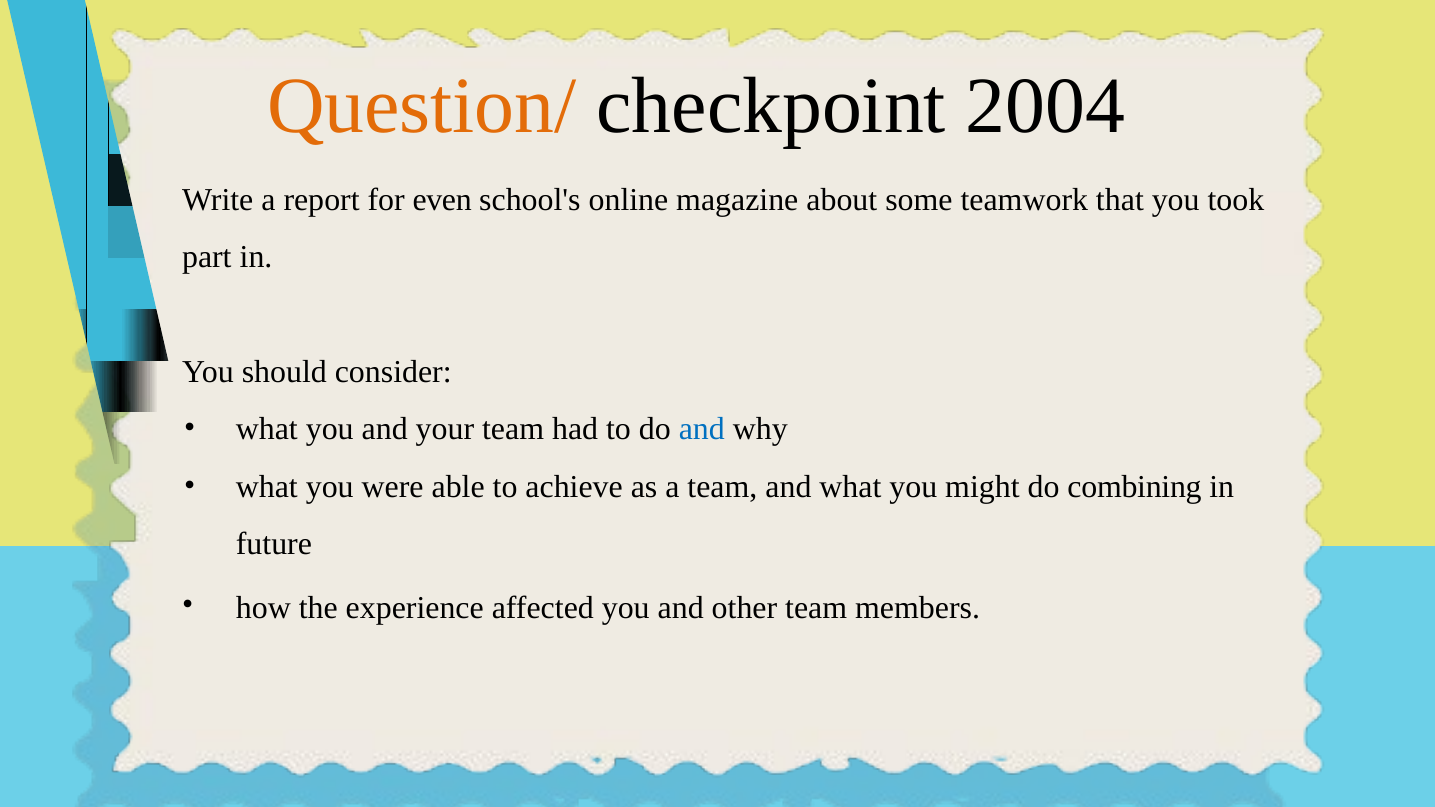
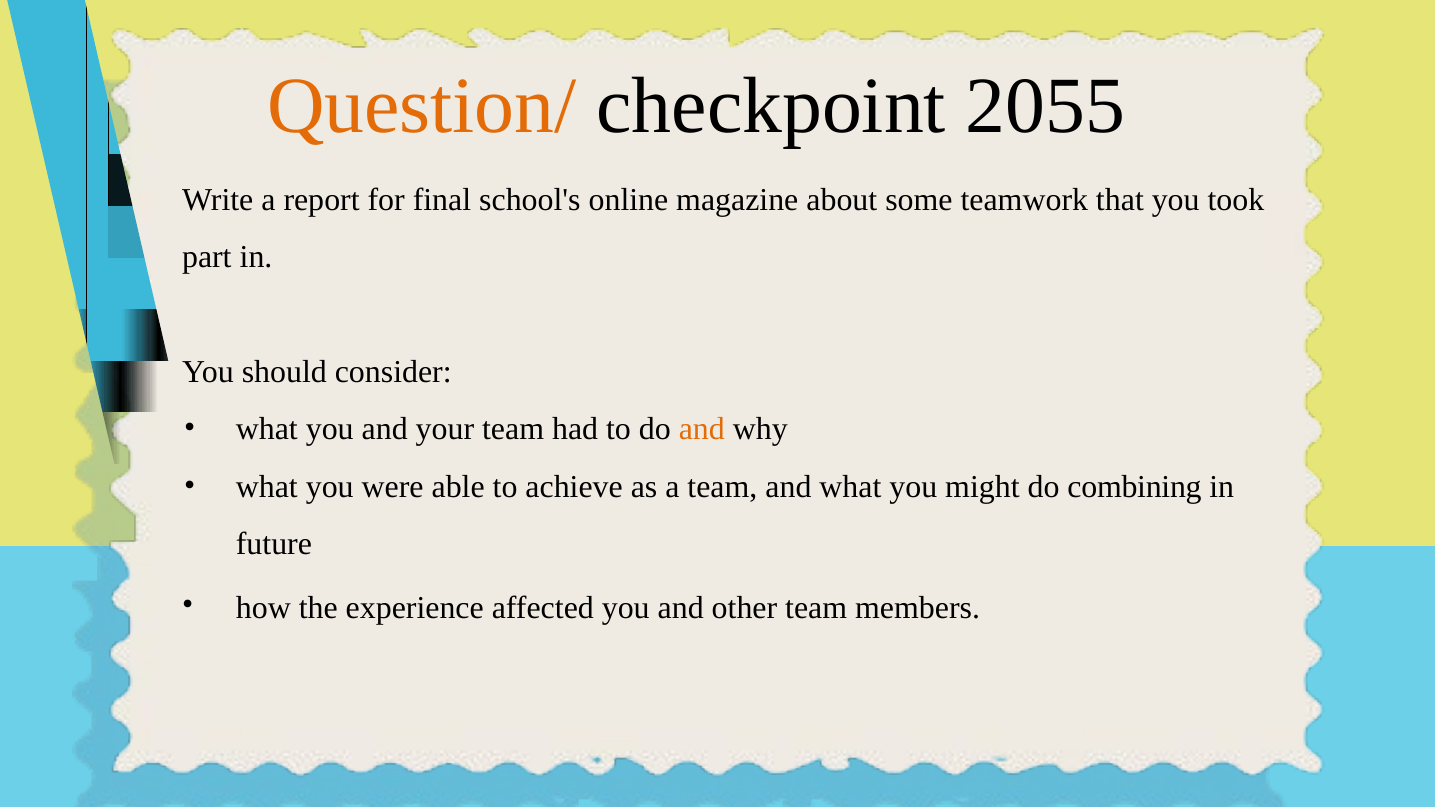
2004: 2004 -> 2055
even: even -> final
and at (702, 429) colour: blue -> orange
